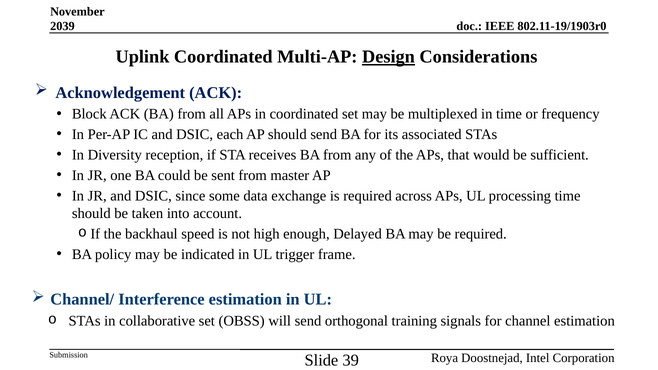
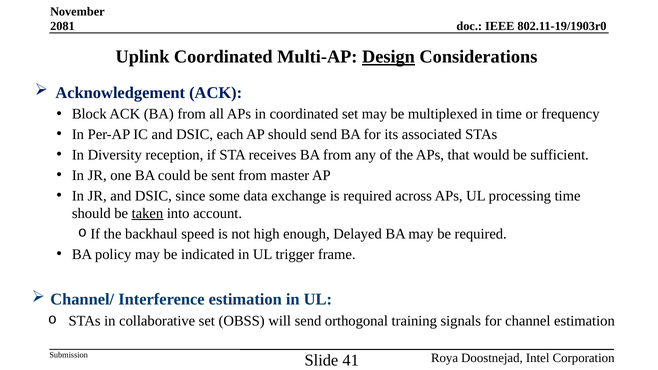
2039: 2039 -> 2081
taken underline: none -> present
39: 39 -> 41
